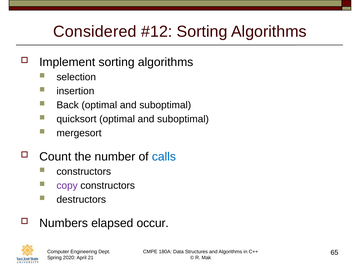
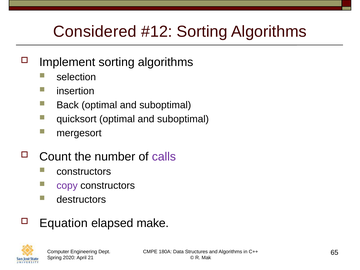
calls colour: blue -> purple
Numbers: Numbers -> Equation
occur: occur -> make
